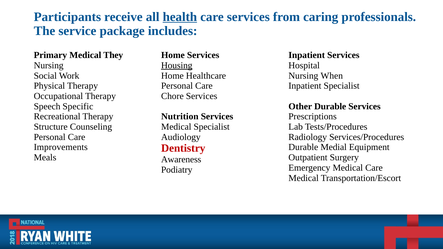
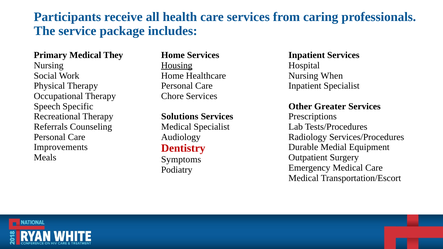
health underline: present -> none
Other Durable: Durable -> Greater
Nutrition: Nutrition -> Solutions
Structure: Structure -> Referrals
Awareness: Awareness -> Symptoms
